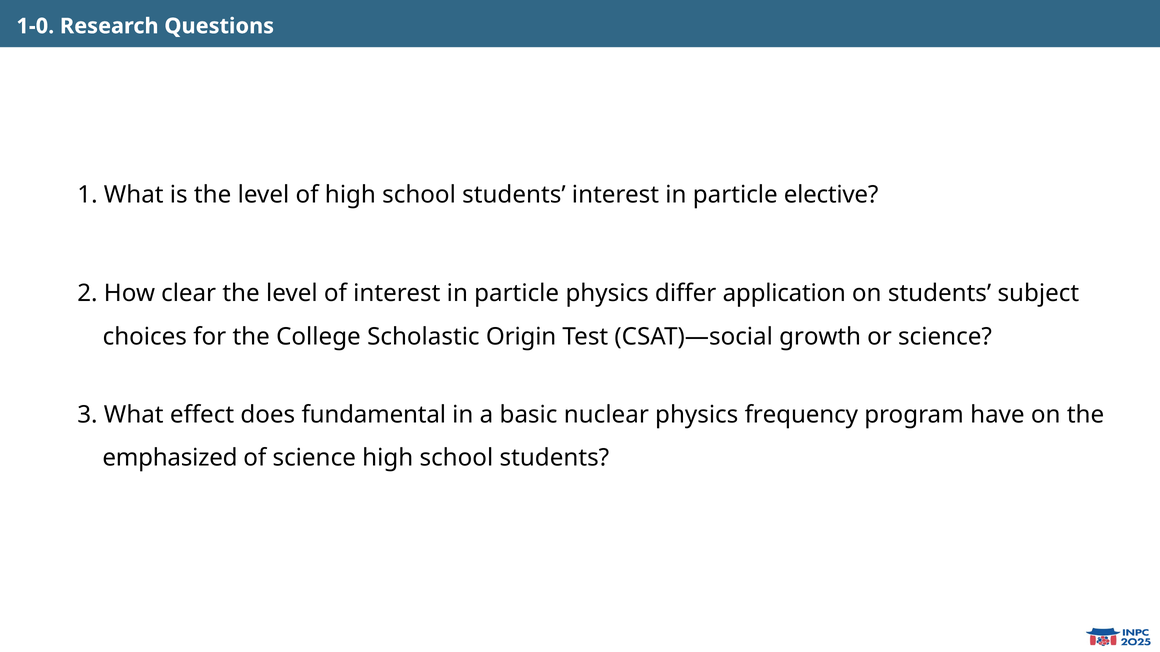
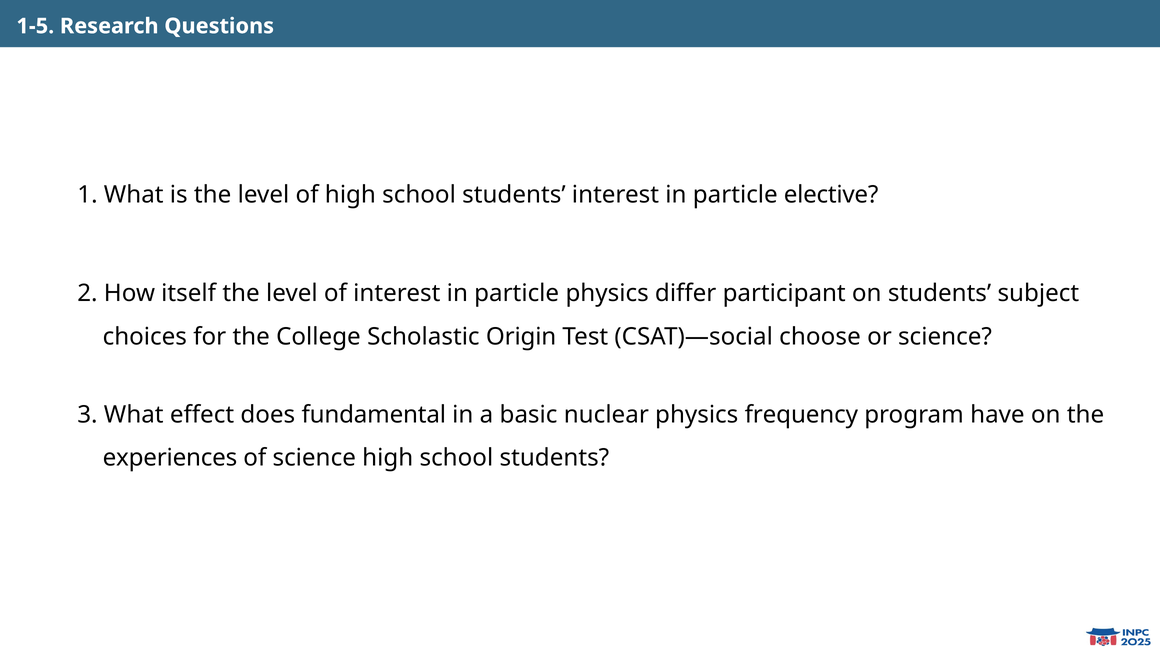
1-0: 1-0 -> 1-5
clear: clear -> itself
application: application -> participant
growth: growth -> choose
emphasized: emphasized -> experiences
